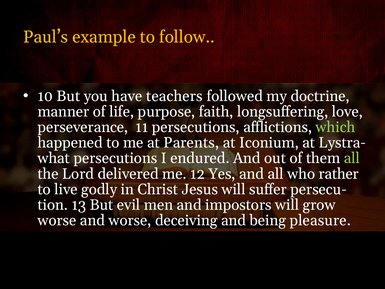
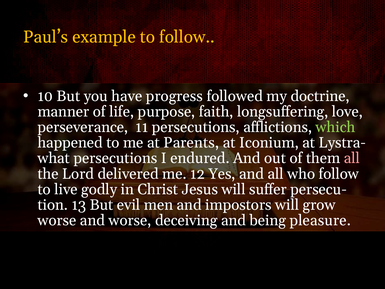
teachers: teachers -> progress
all at (352, 158) colour: light green -> pink
who rather: rather -> follow
